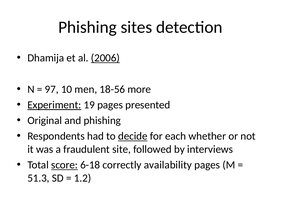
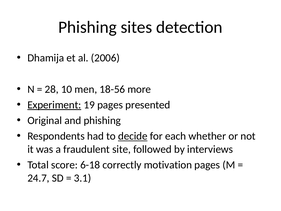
2006 underline: present -> none
97: 97 -> 28
score underline: present -> none
availability: availability -> motivation
51.3: 51.3 -> 24.7
1.2: 1.2 -> 3.1
